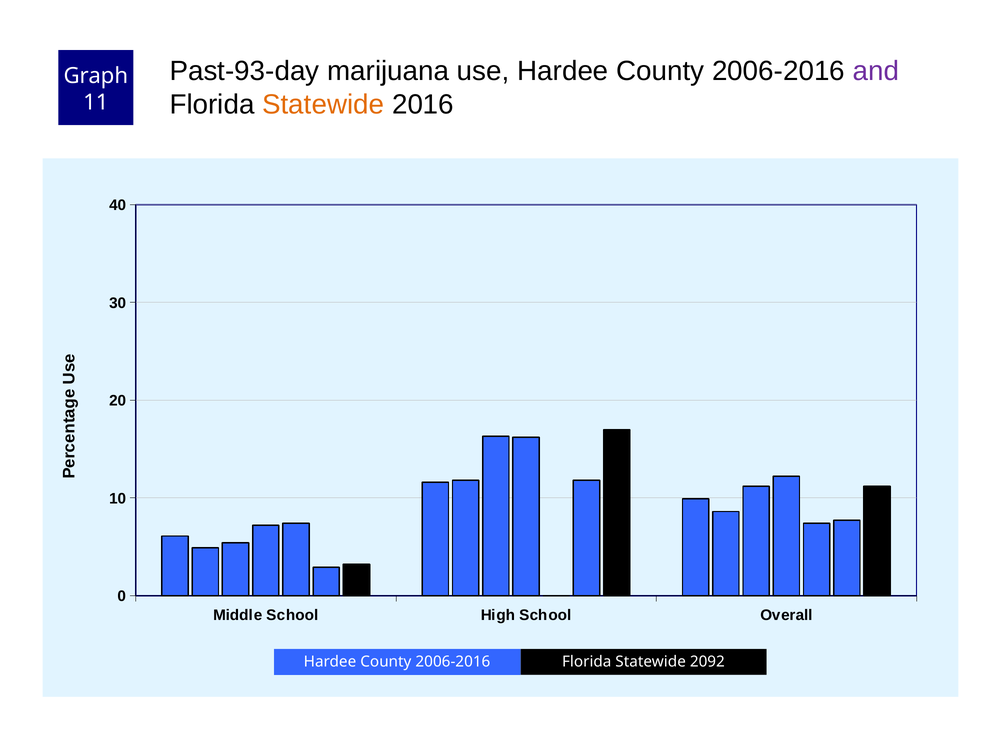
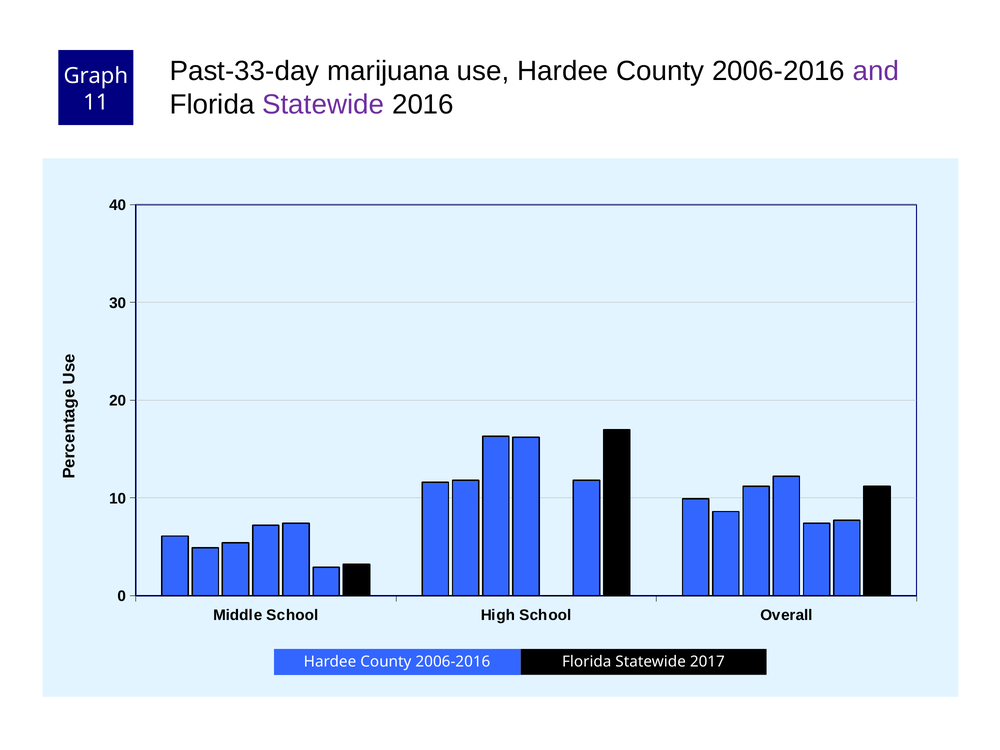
Past-93-day: Past-93-day -> Past-33-day
Statewide at (323, 104) colour: orange -> purple
2092: 2092 -> 2017
